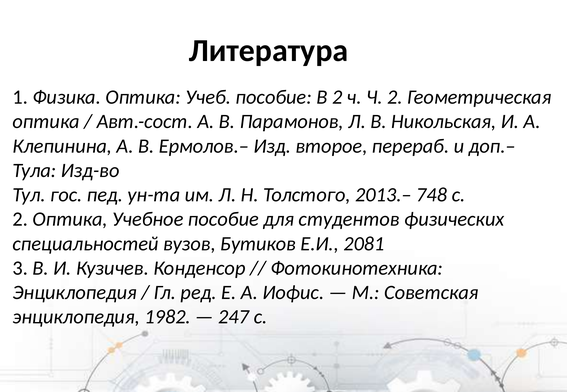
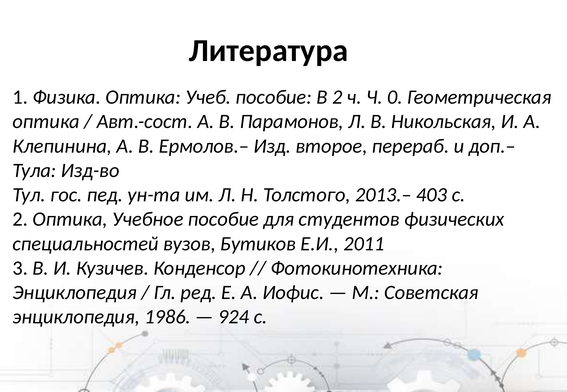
Ч 2: 2 -> 0
748: 748 -> 403
2081: 2081 -> 2011
1982: 1982 -> 1986
247: 247 -> 924
